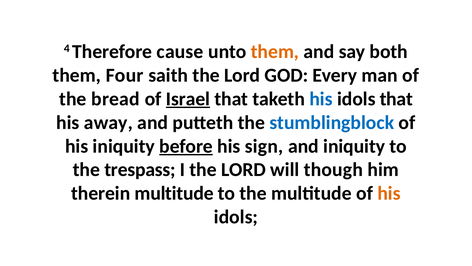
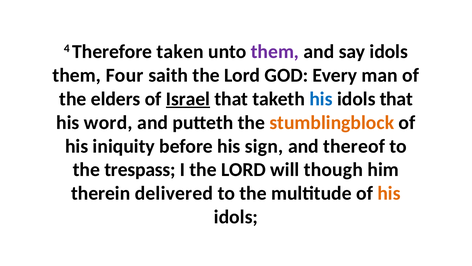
cause: cause -> taken
them at (275, 52) colour: orange -> purple
say both: both -> idols
bread: bread -> elders
away: away -> word
stumblingblock colour: blue -> orange
before underline: present -> none
and iniquity: iniquity -> thereof
therein multitude: multitude -> delivered
